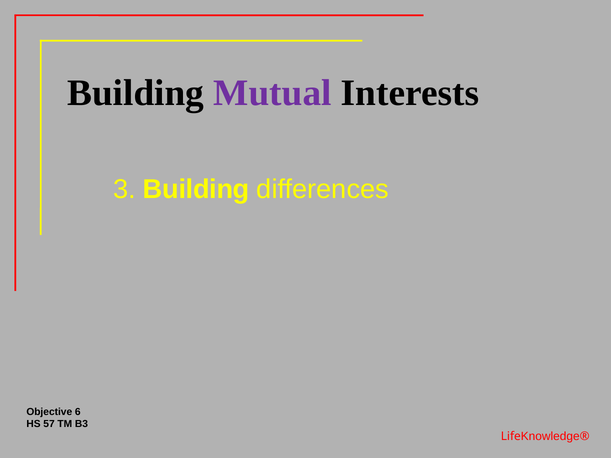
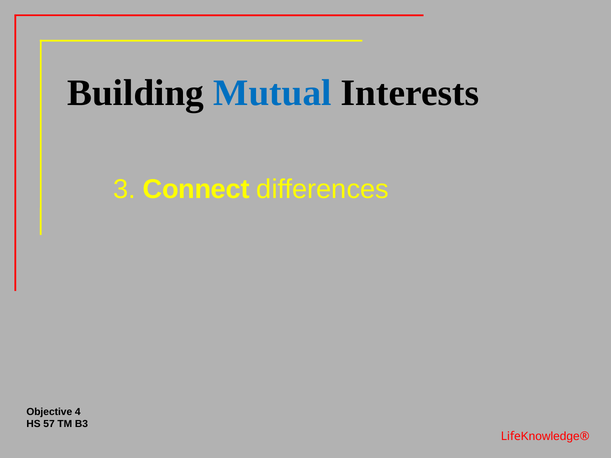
Mutual colour: purple -> blue
3 Building: Building -> Connect
6: 6 -> 4
